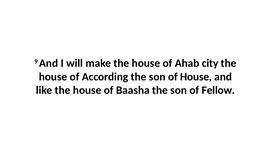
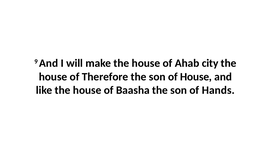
According: According -> Therefore
Fellow: Fellow -> Hands
